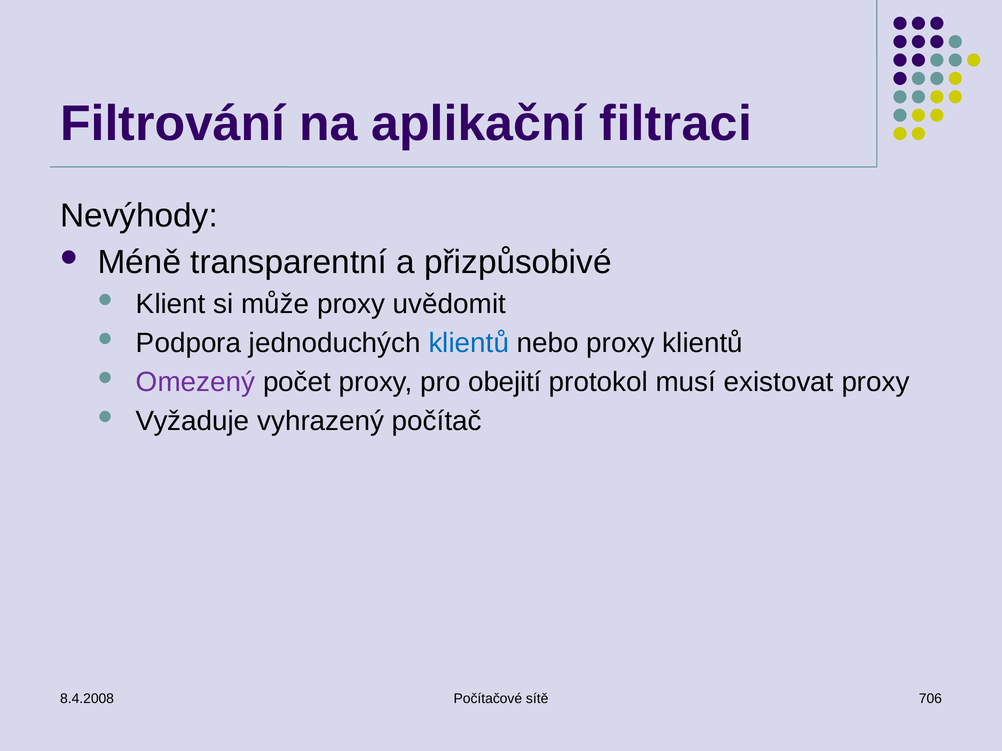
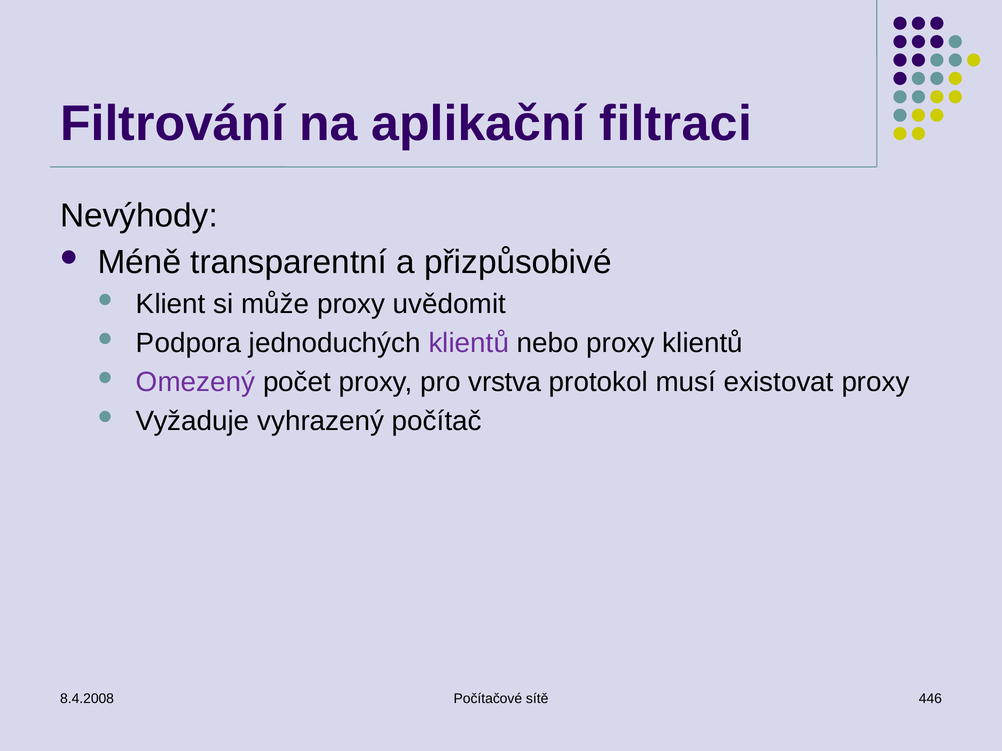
klientů at (469, 343) colour: blue -> purple
obejití: obejití -> vrstva
706: 706 -> 446
